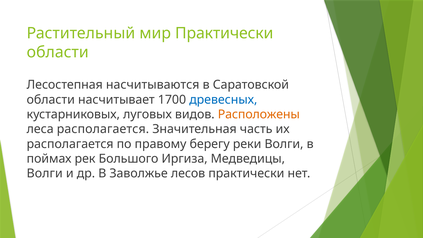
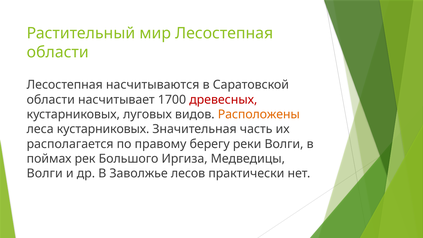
мир Практически: Практически -> Лесостепная
древесных colour: blue -> red
леса располагается: располагается -> кустарниковых
